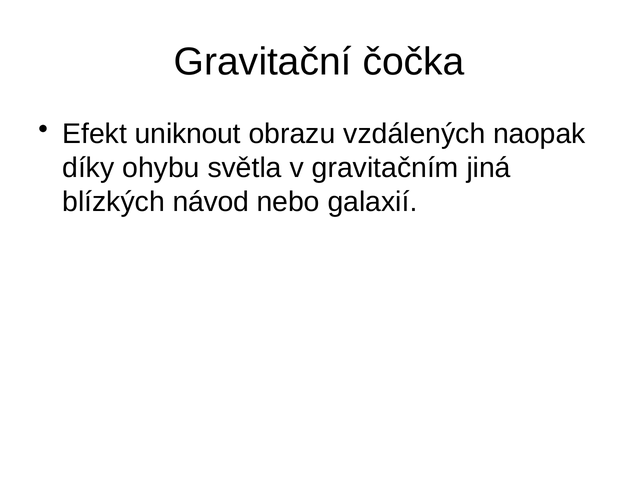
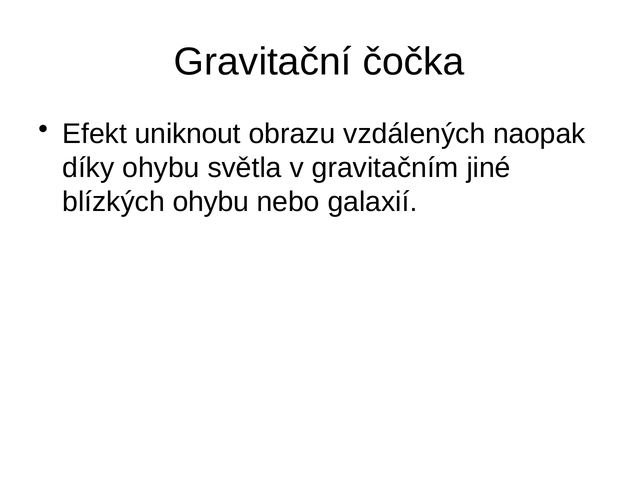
jiná: jiná -> jiné
blízkých návod: návod -> ohybu
